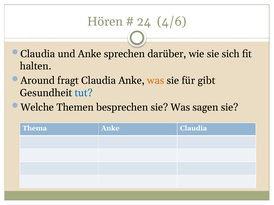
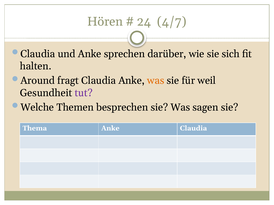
4/6: 4/6 -> 4/7
gibt: gibt -> weil
tut colour: blue -> purple
